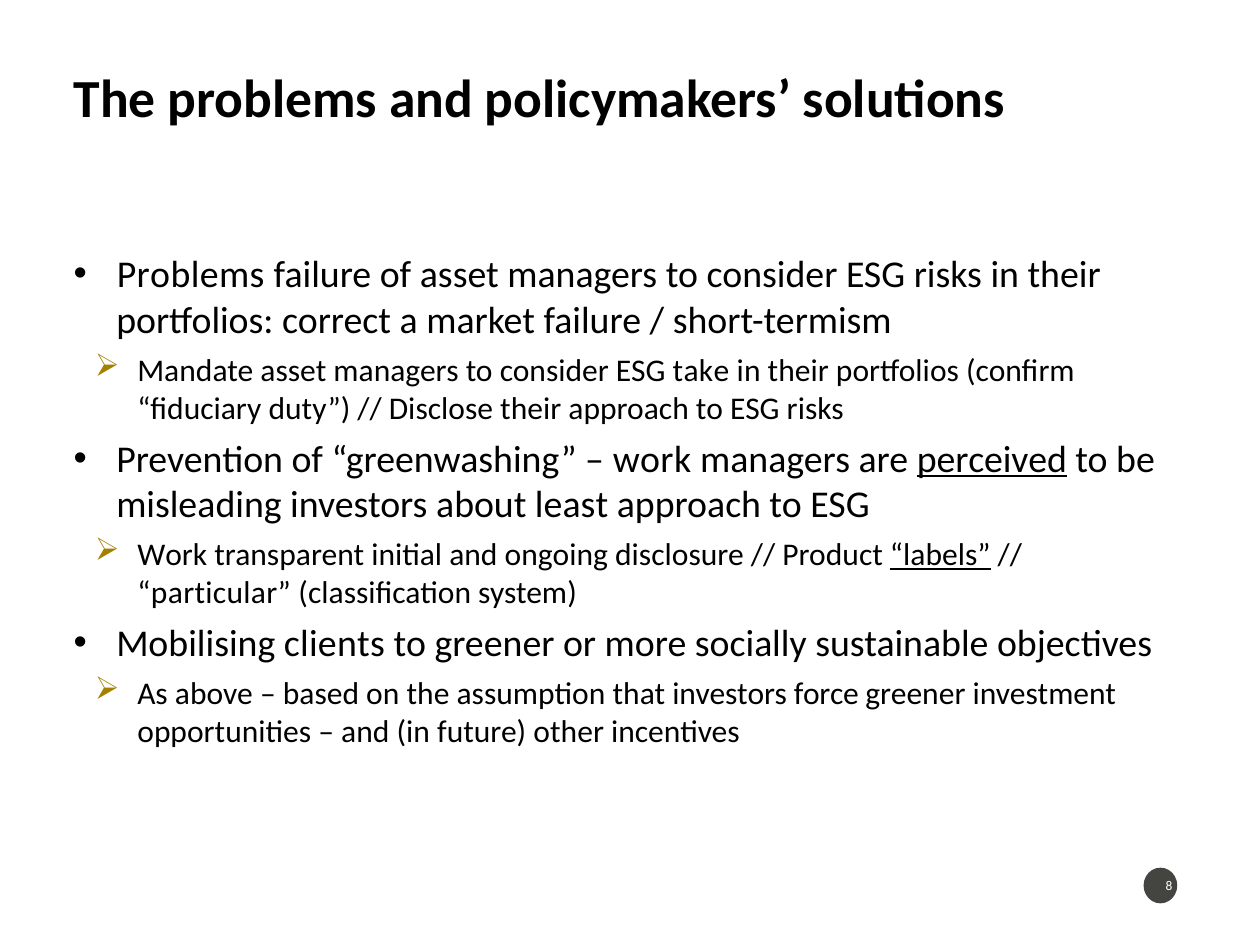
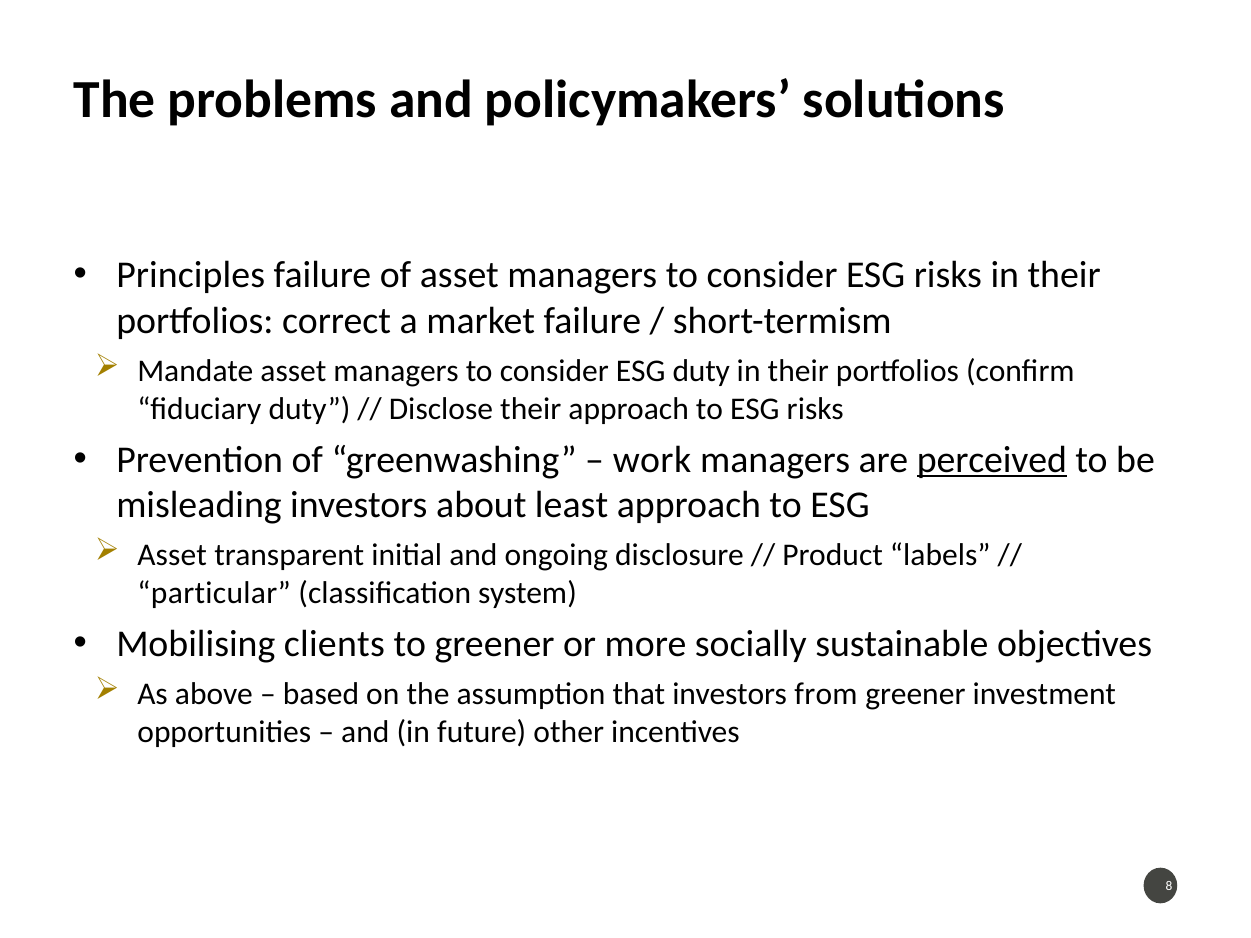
Problems at (191, 275): Problems -> Principles
ESG take: take -> duty
Work at (172, 555): Work -> Asset
labels underline: present -> none
force: force -> from
